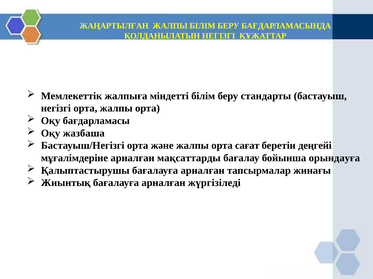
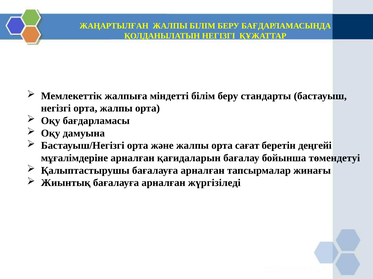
жазбаша: жазбаша -> дамуына
мақсаттарды: мақсаттарды -> қағидаларын
орындауға: орындауға -> төмендетуі
